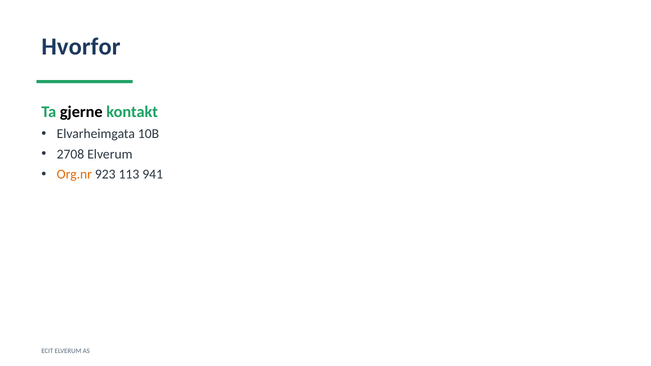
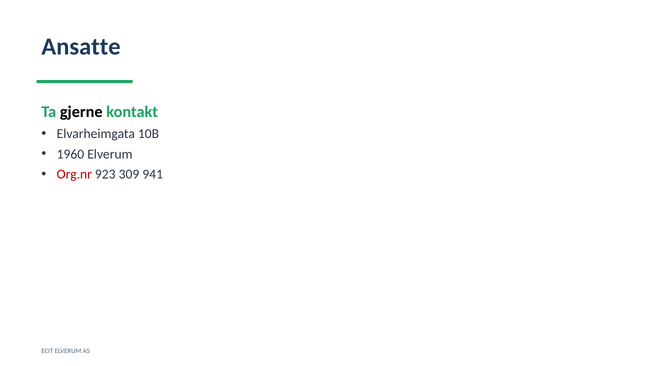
Hvorfor: Hvorfor -> Ansatte
2708: 2708 -> 1960
Org.nr colour: orange -> red
113: 113 -> 309
